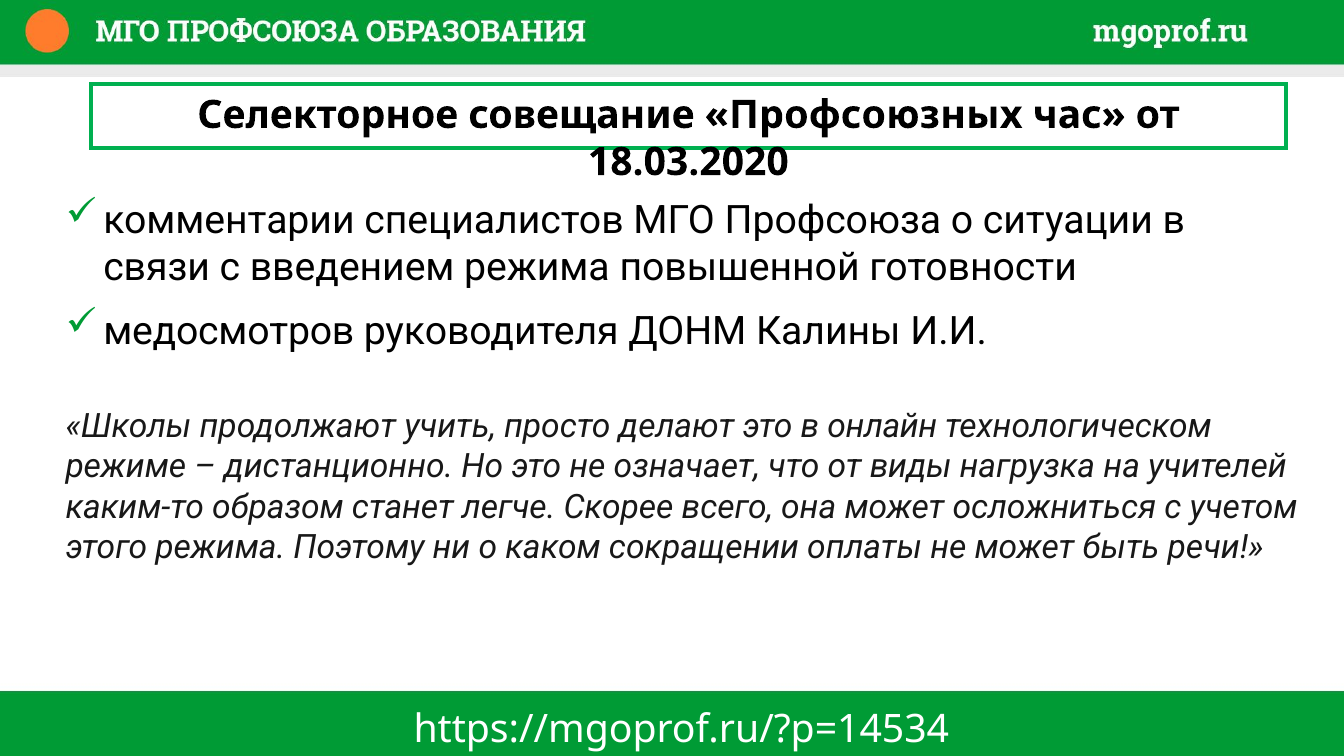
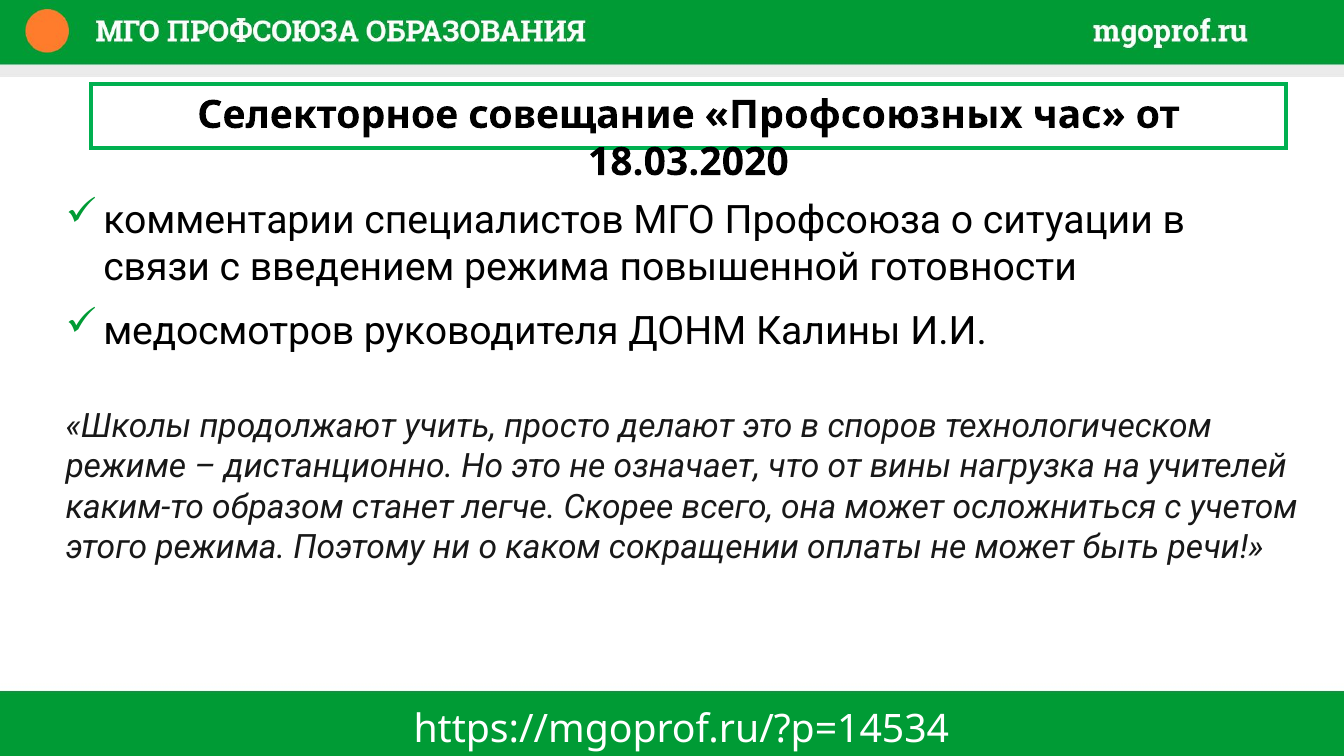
онлайн: онлайн -> споров
виды: виды -> вины
